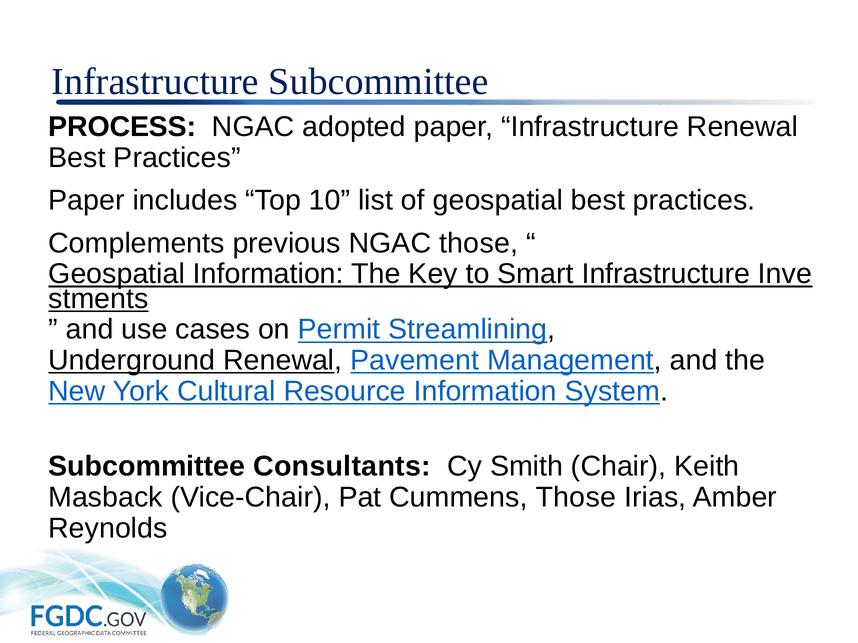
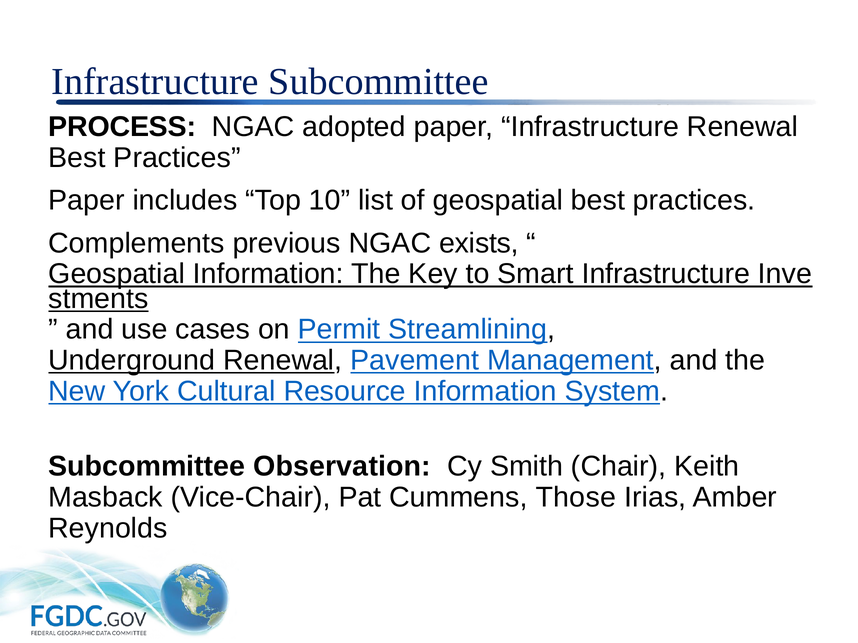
NGAC those: those -> exists
Consultants: Consultants -> Observation
